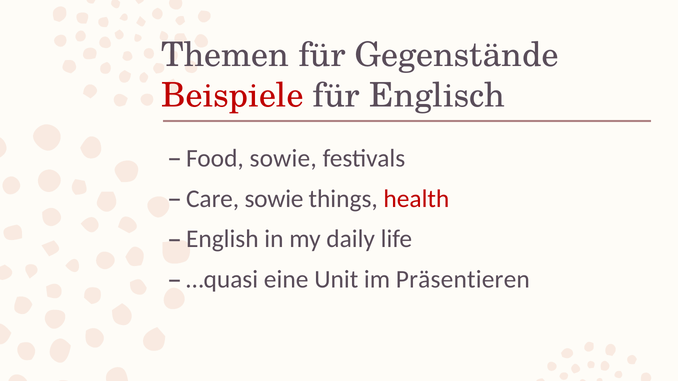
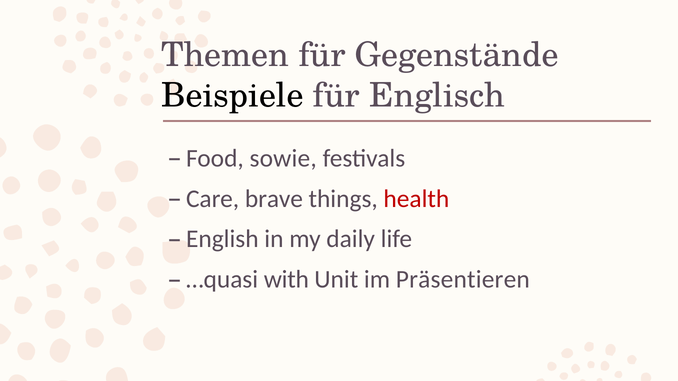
Beispiele colour: red -> black
Care sowie: sowie -> brave
eine: eine -> with
